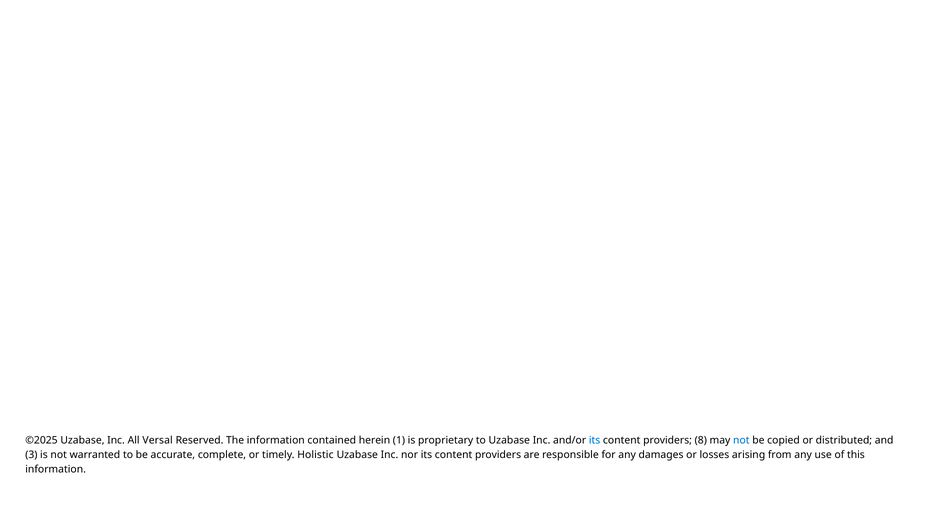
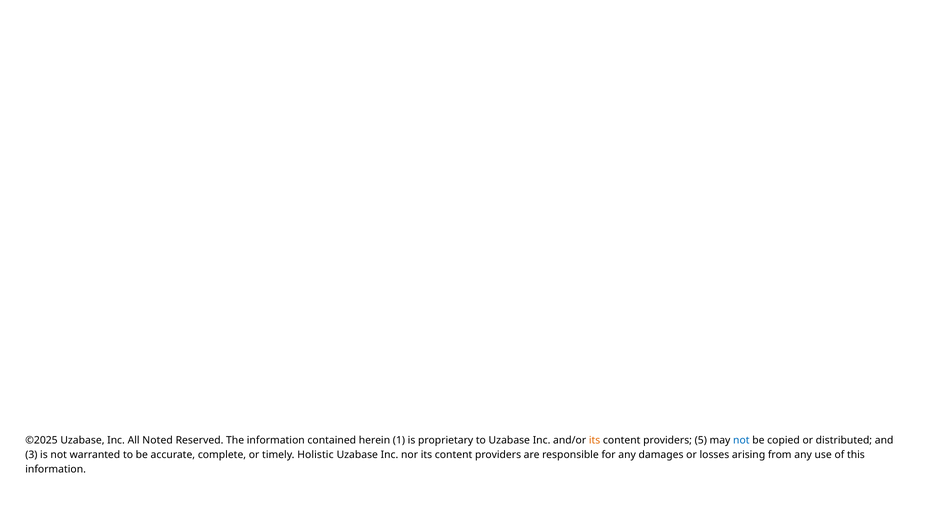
Versal: Versal -> Noted
its at (595, 441) colour: blue -> orange
8: 8 -> 5
